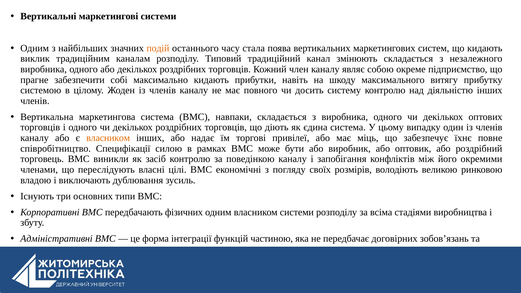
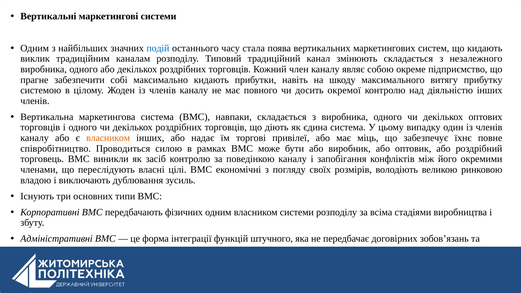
подій colour: orange -> blue
систему: систему -> окремої
Специфікації: Специфікації -> Проводиться
частиною: частиною -> штучного
